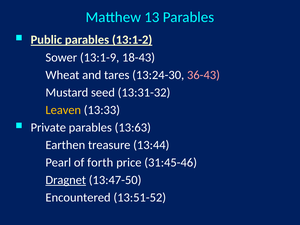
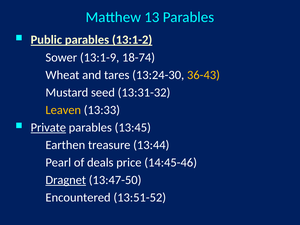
18-43: 18-43 -> 18-74
36-43 colour: pink -> yellow
Private underline: none -> present
13:63: 13:63 -> 13:45
forth: forth -> deals
31:45-46: 31:45-46 -> 14:45-46
